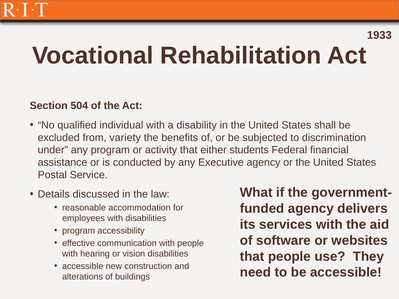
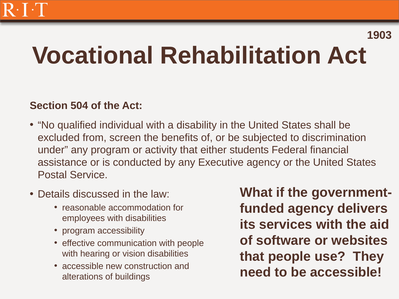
1933: 1933 -> 1903
variety: variety -> screen
